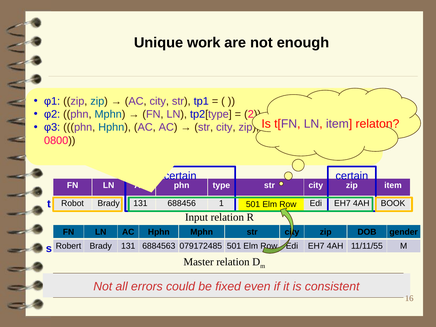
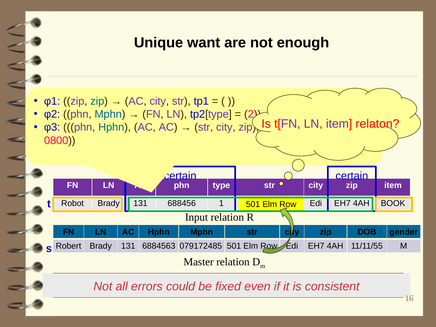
work: work -> want
